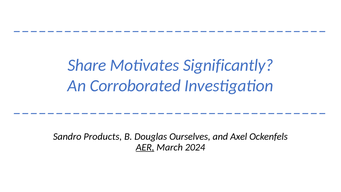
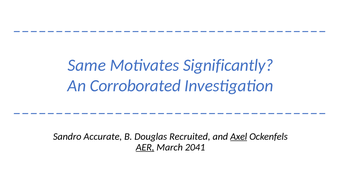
Share: Share -> Same
Products: Products -> Accurate
Ourselves: Ourselves -> Recruited
Axel underline: none -> present
2024: 2024 -> 2041
